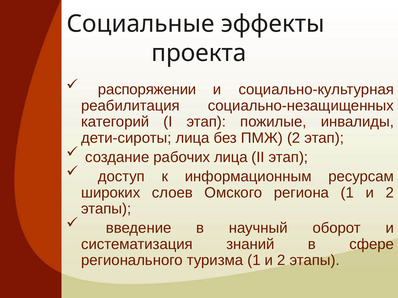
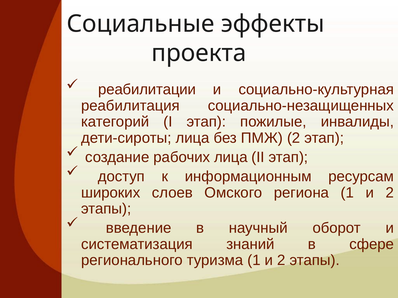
распоряжении: распоряжении -> реабилитации
